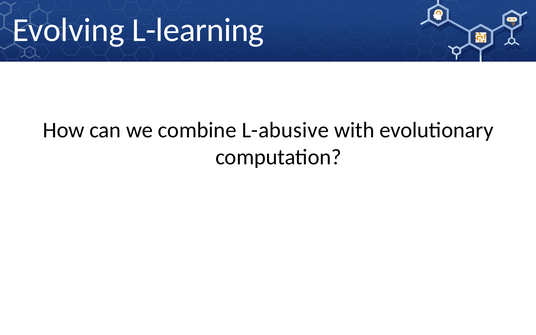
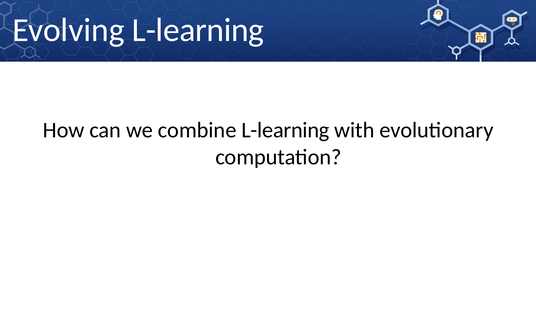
combine L-abusive: L-abusive -> L-learning
